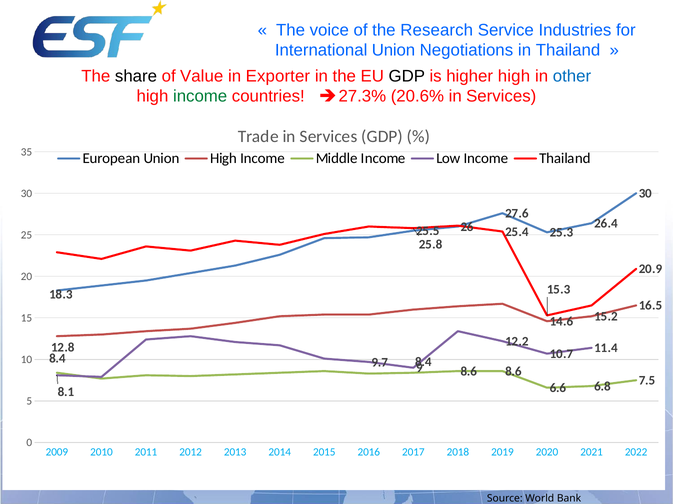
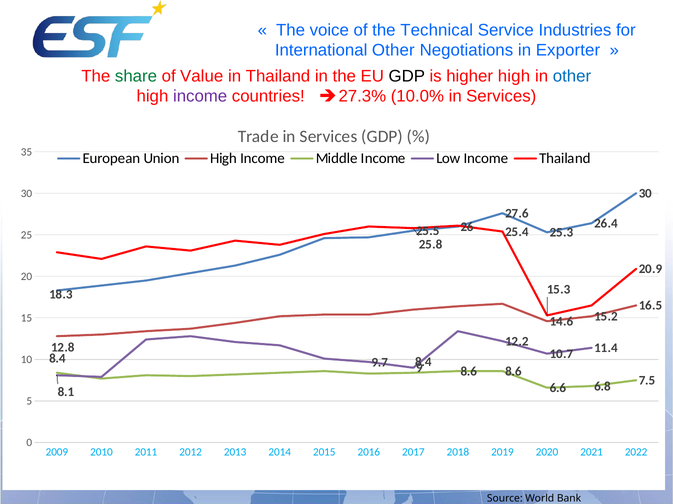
Research: Research -> Technical
Union at (393, 51): Union -> Other
in Thailand: Thailand -> Exporter
share colour: black -> green
in Exporter: Exporter -> Thailand
income at (200, 96) colour: green -> purple
20.6%: 20.6% -> 10.0%
